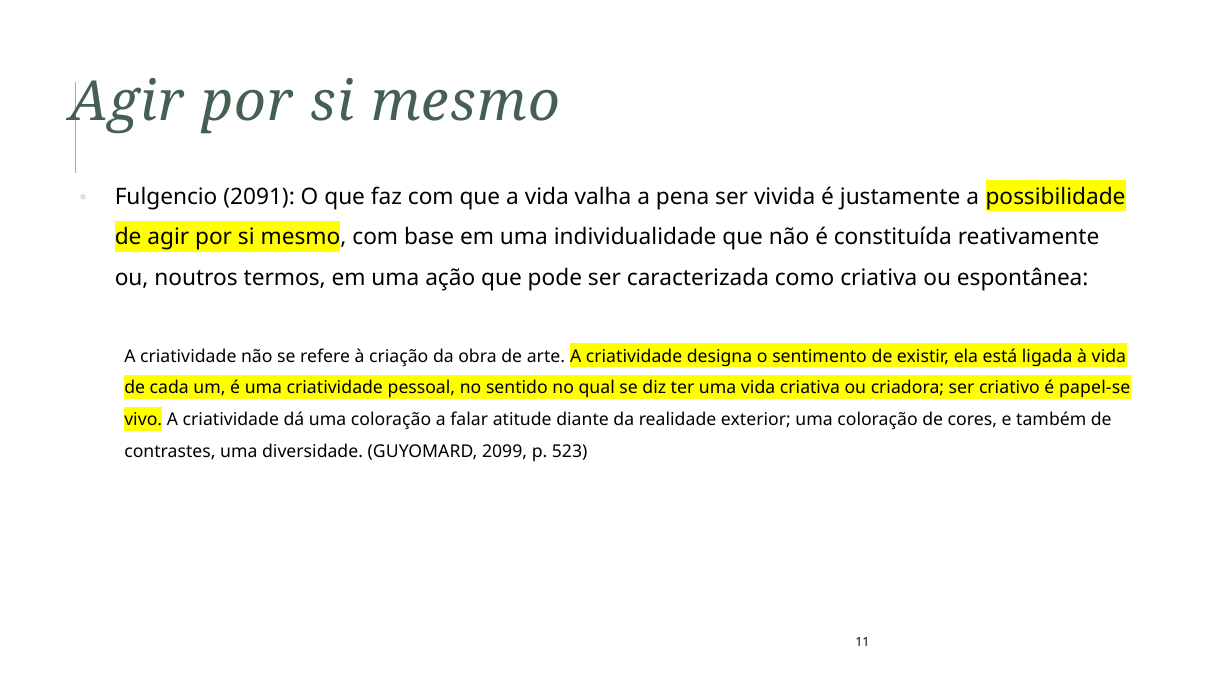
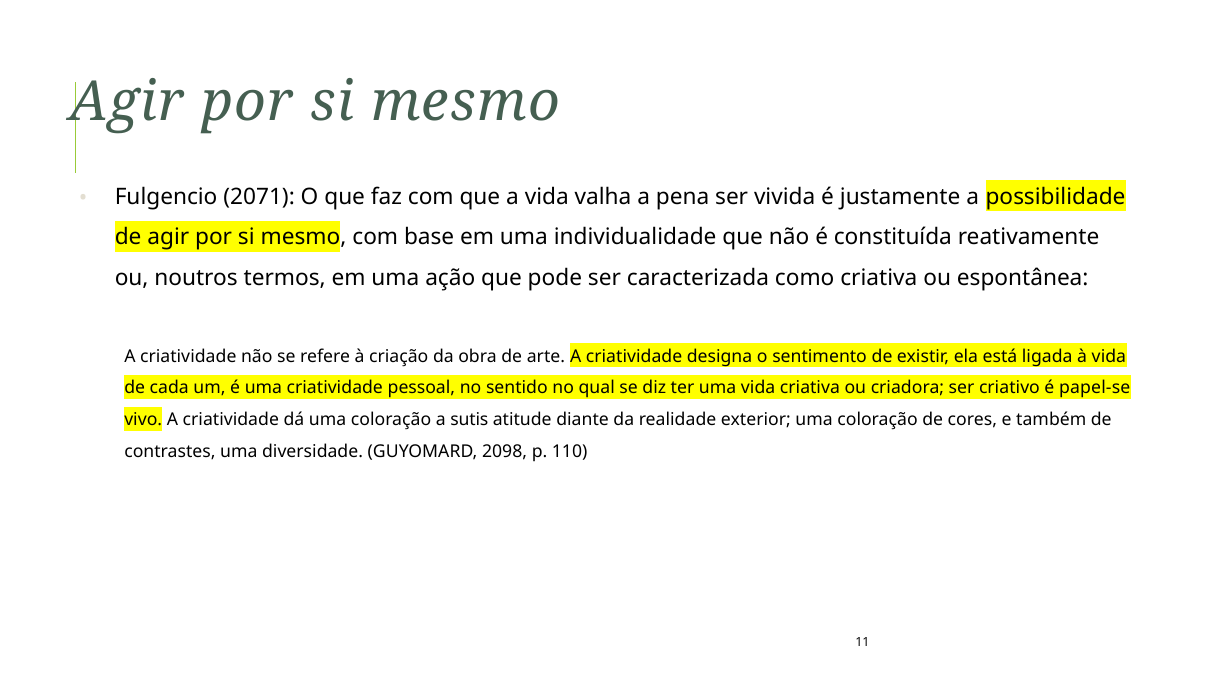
2091: 2091 -> 2071
falar: falar -> sutis
2099: 2099 -> 2098
523: 523 -> 110
